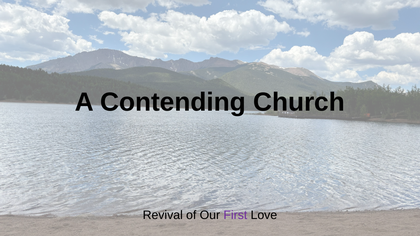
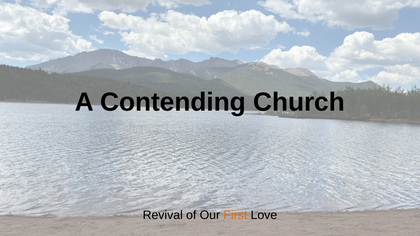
First colour: purple -> orange
